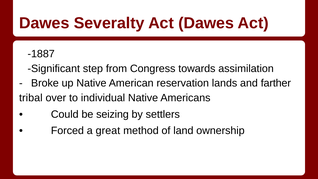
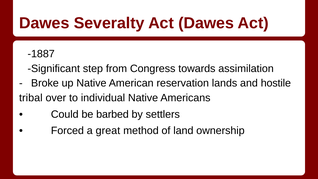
farther: farther -> hostile
seizing: seizing -> barbed
